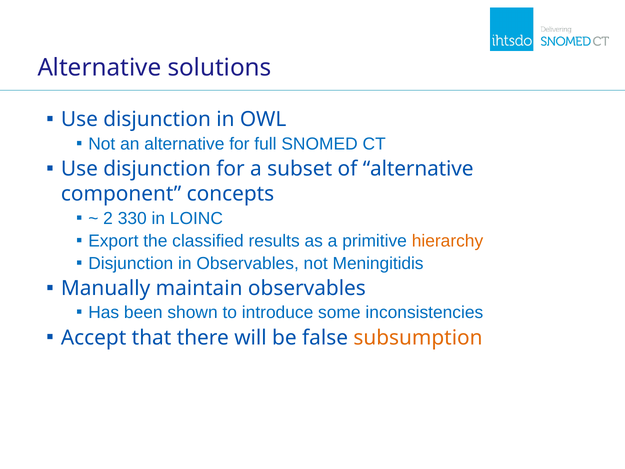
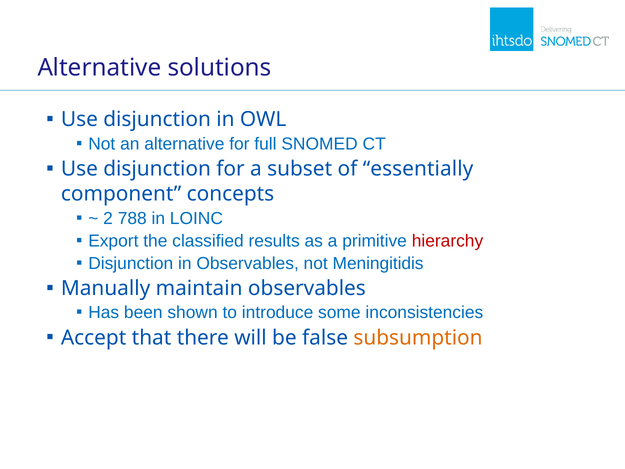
of alternative: alternative -> essentially
330: 330 -> 788
hierarchy colour: orange -> red
